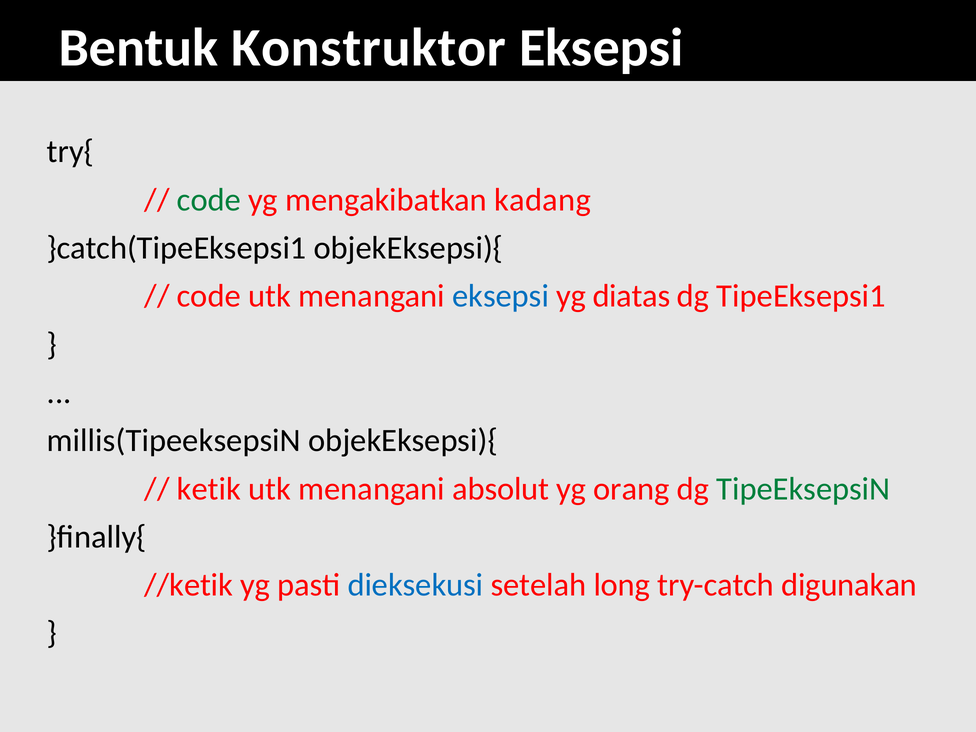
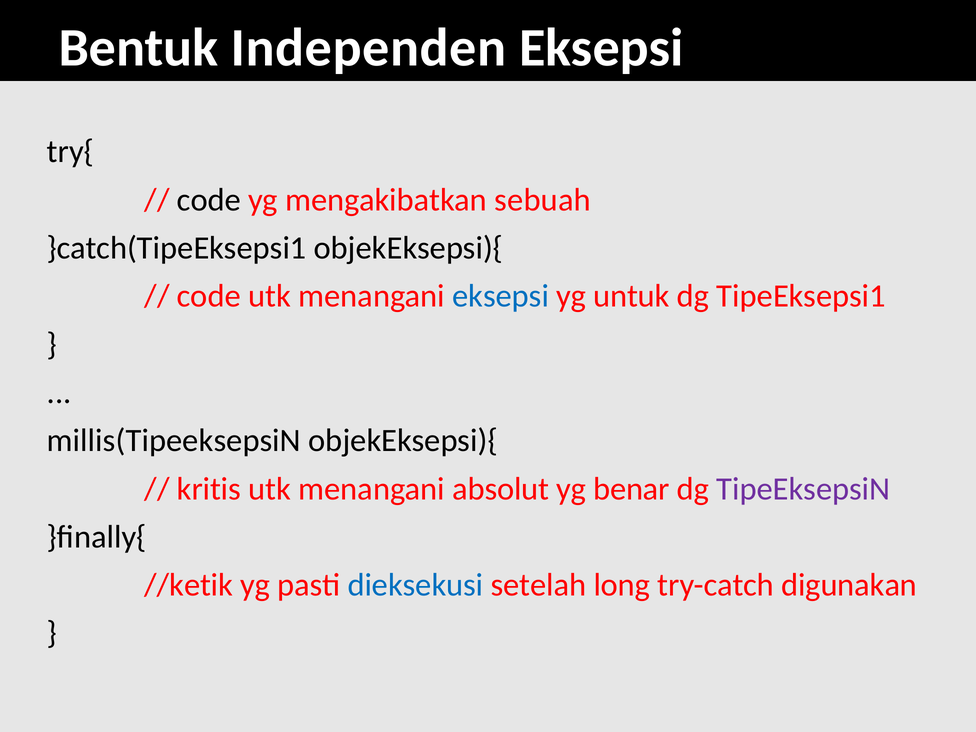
Konstruktor: Konstruktor -> Independen
code at (209, 200) colour: green -> black
kadang: kadang -> sebuah
diatas: diatas -> untuk
ketik: ketik -> kritis
orang: orang -> benar
TipeEksepsiN colour: green -> purple
